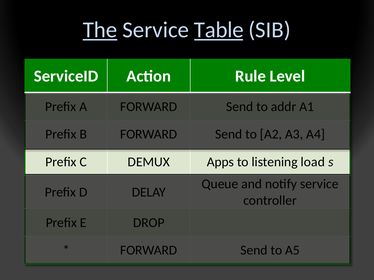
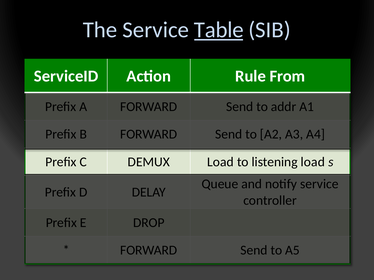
The underline: present -> none
Level: Level -> From
DEMUX Apps: Apps -> Load
